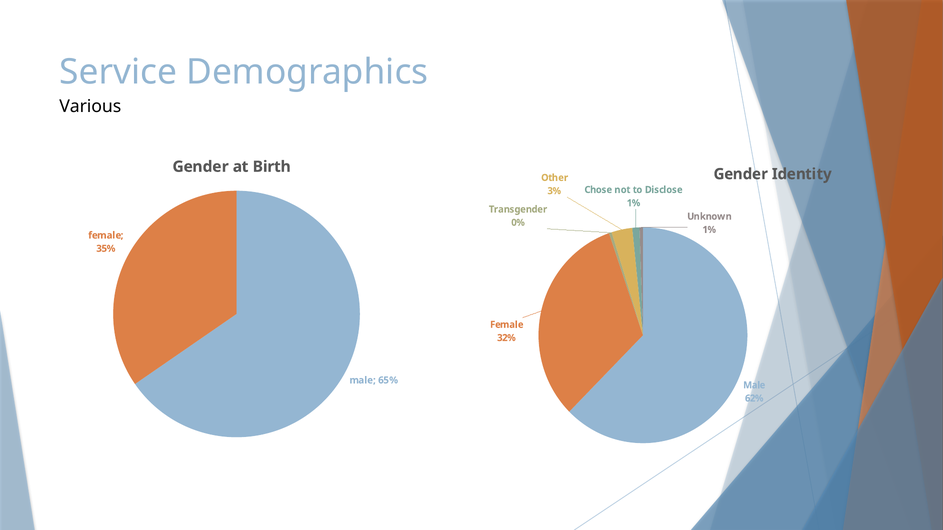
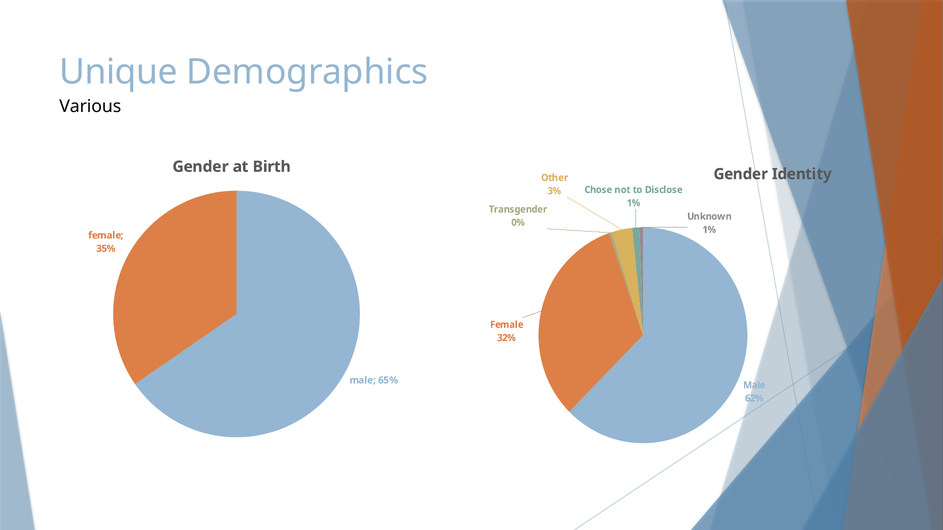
Service: Service -> Unique
